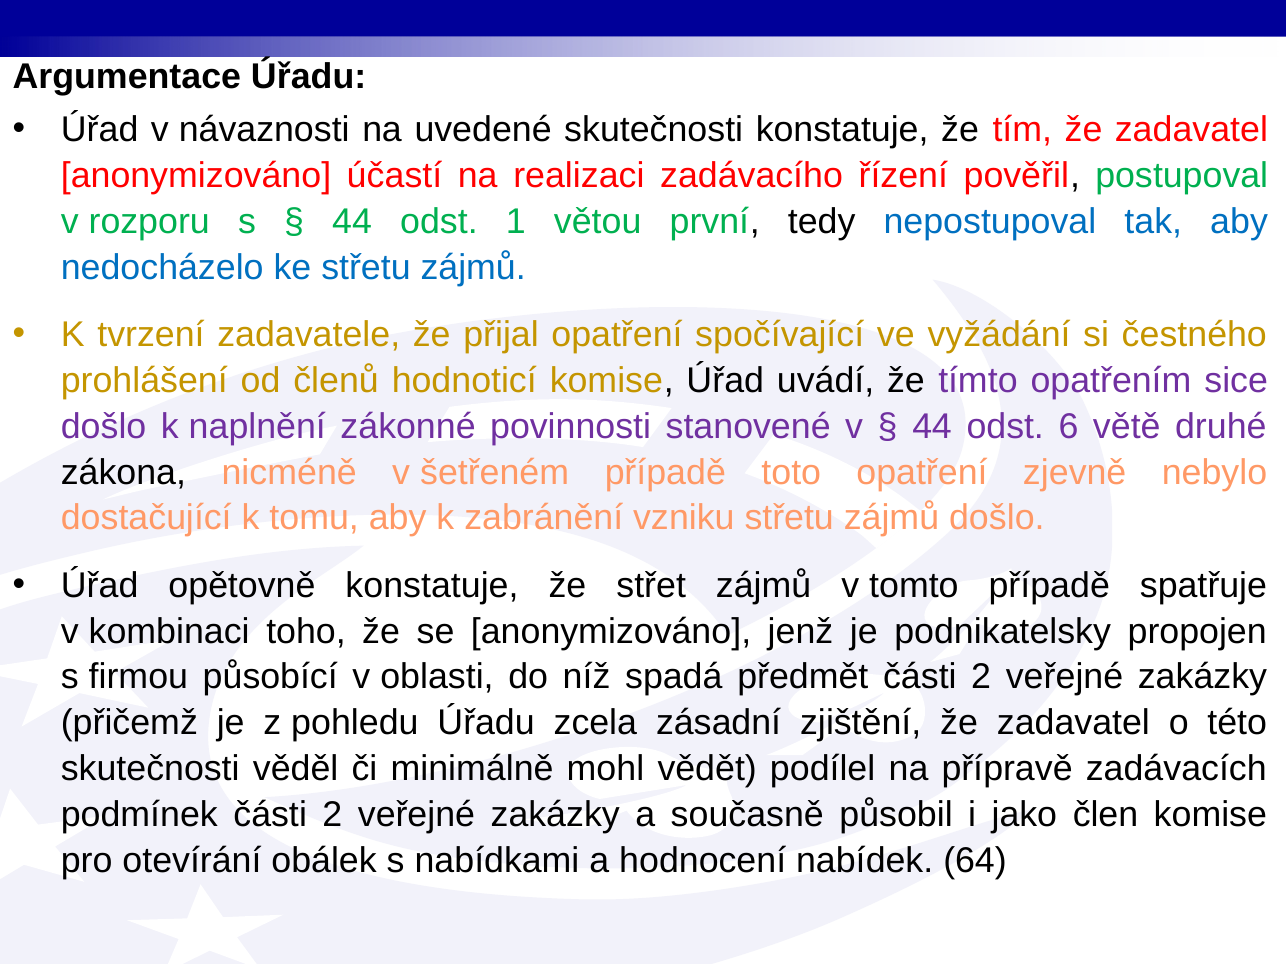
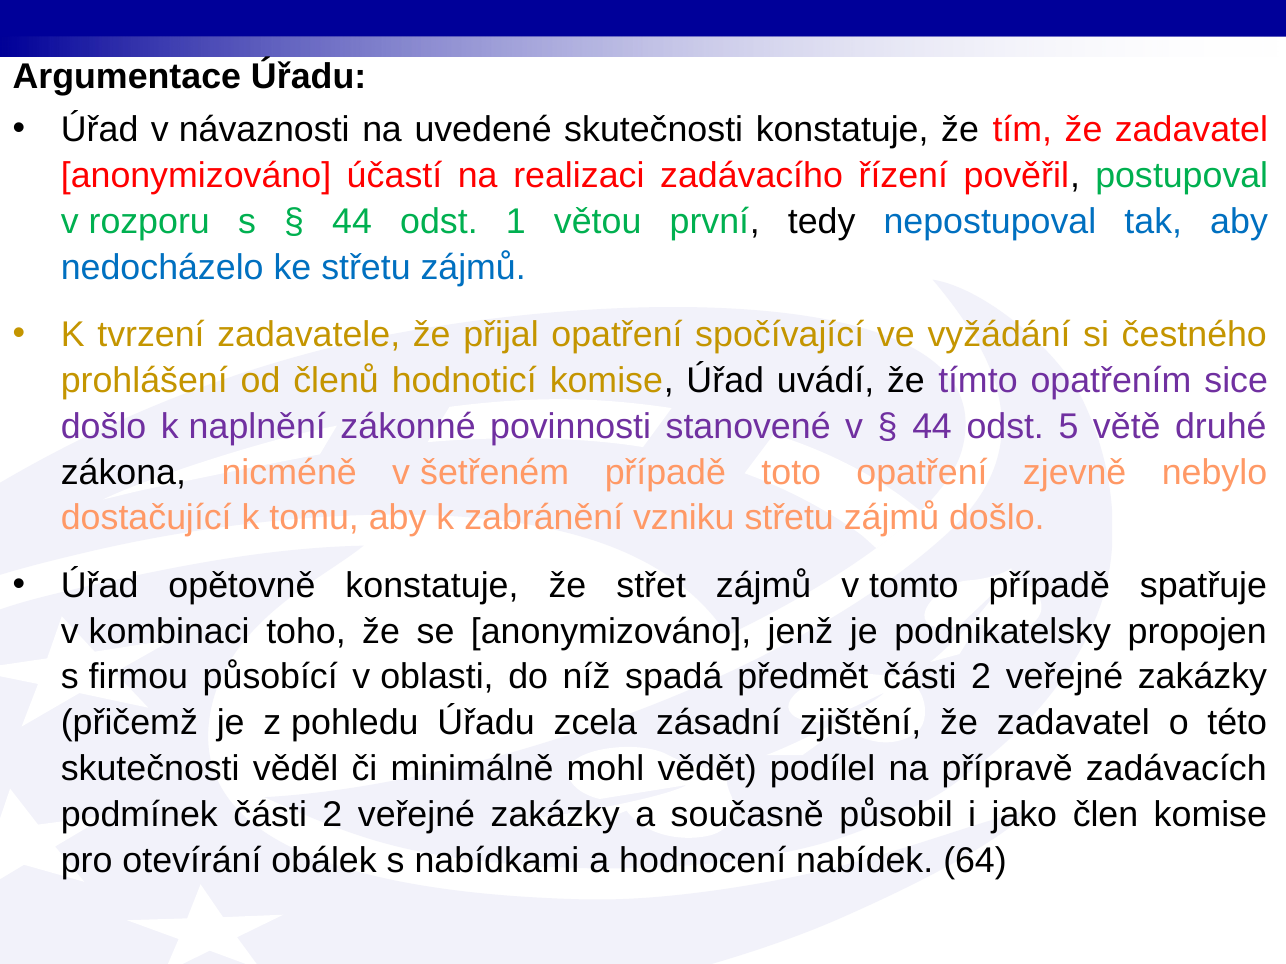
6: 6 -> 5
